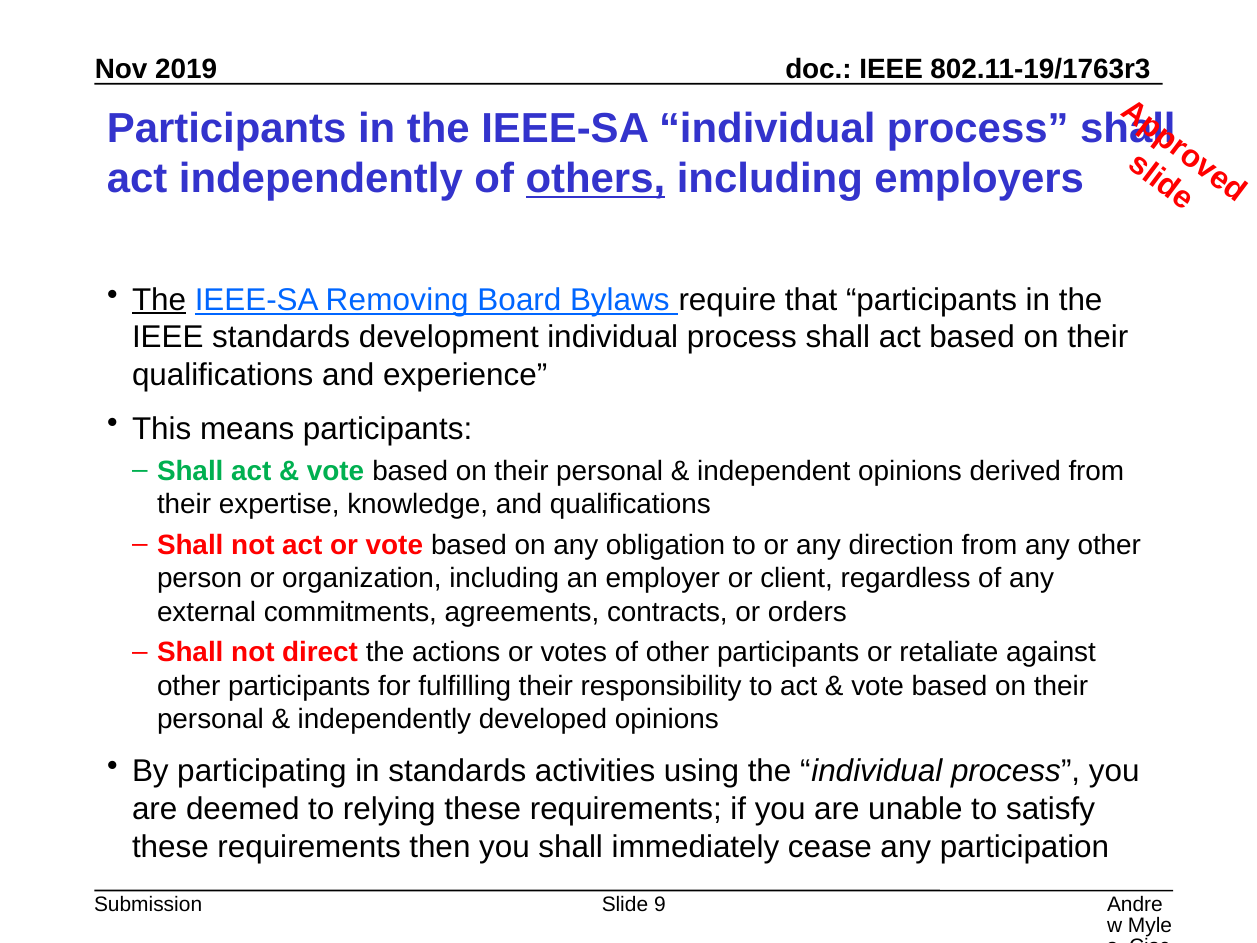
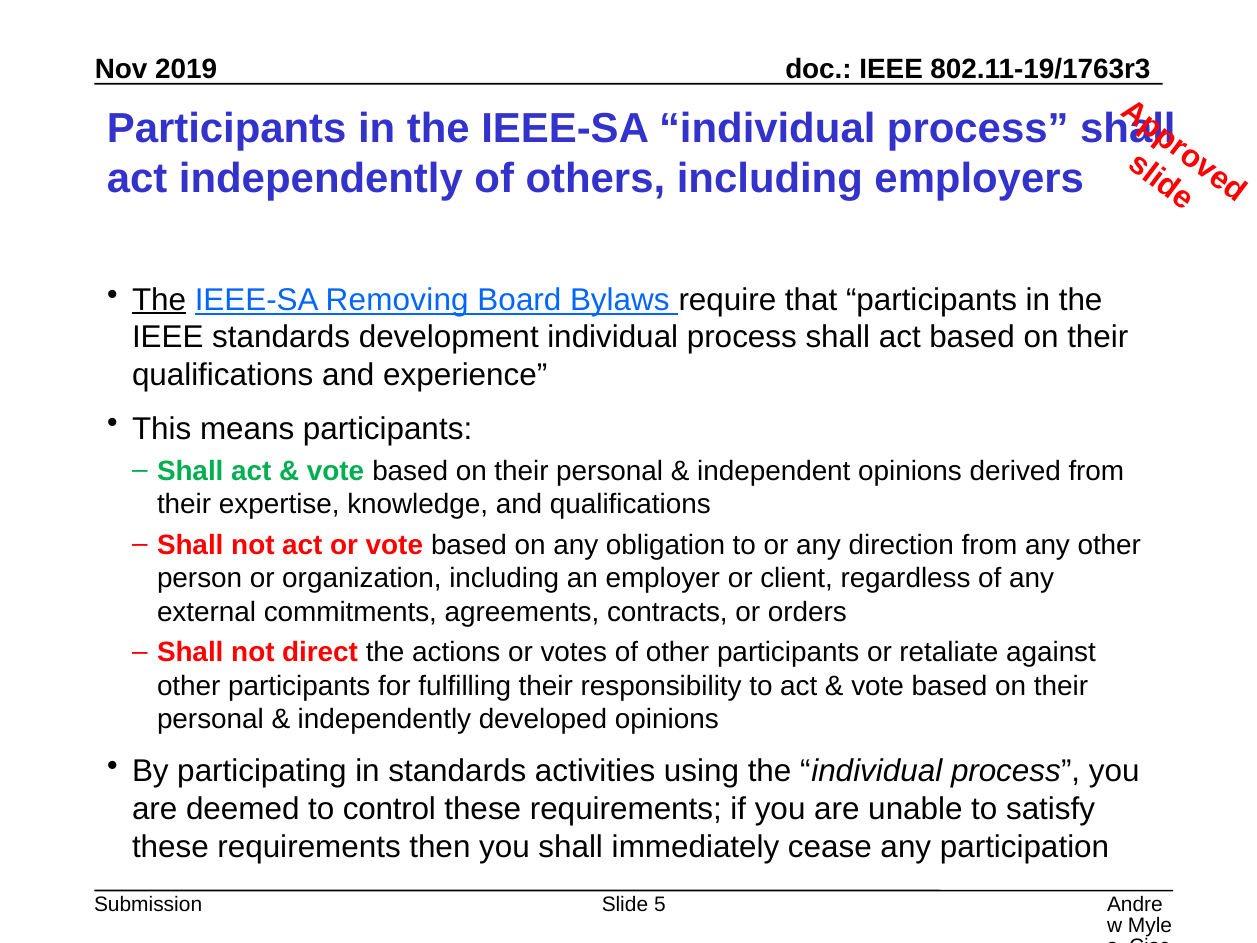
others underline: present -> none
relying: relying -> control
9: 9 -> 5
